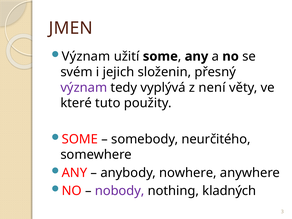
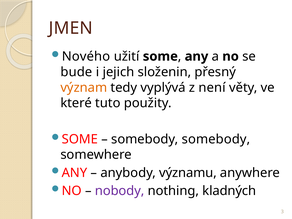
Význam at (86, 56): Význam -> Nového
svém: svém -> bude
význam at (84, 88) colour: purple -> orange
somebody neurčitého: neurčitého -> somebody
nowhere: nowhere -> významu
